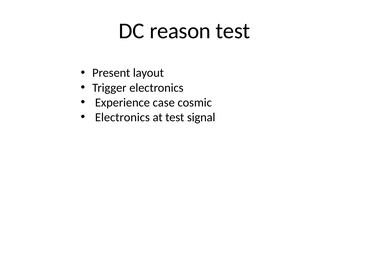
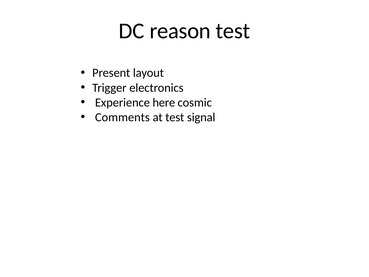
case: case -> here
Electronics at (122, 117): Electronics -> Comments
